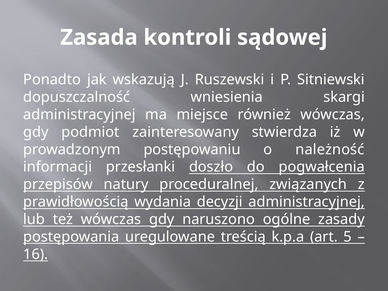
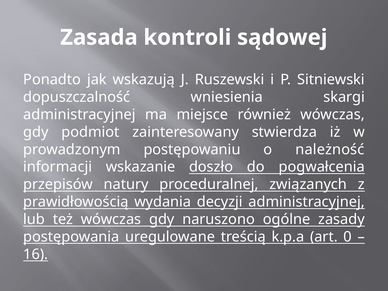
przesłanki: przesłanki -> wskazanie
5: 5 -> 0
